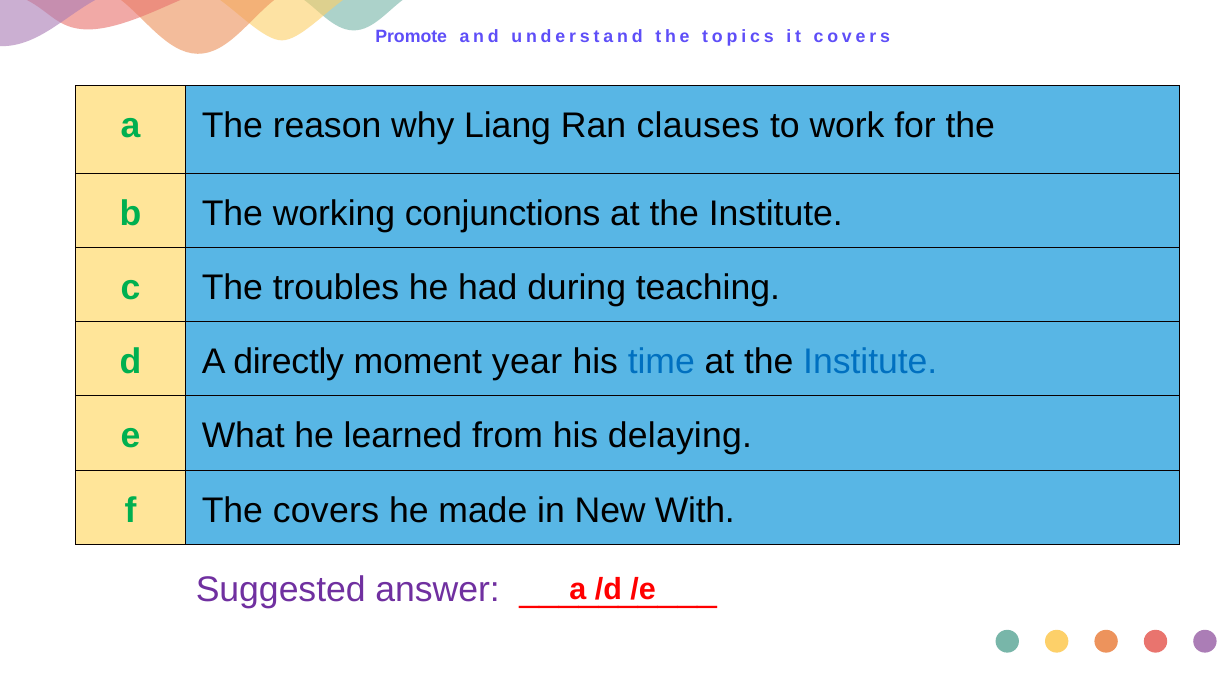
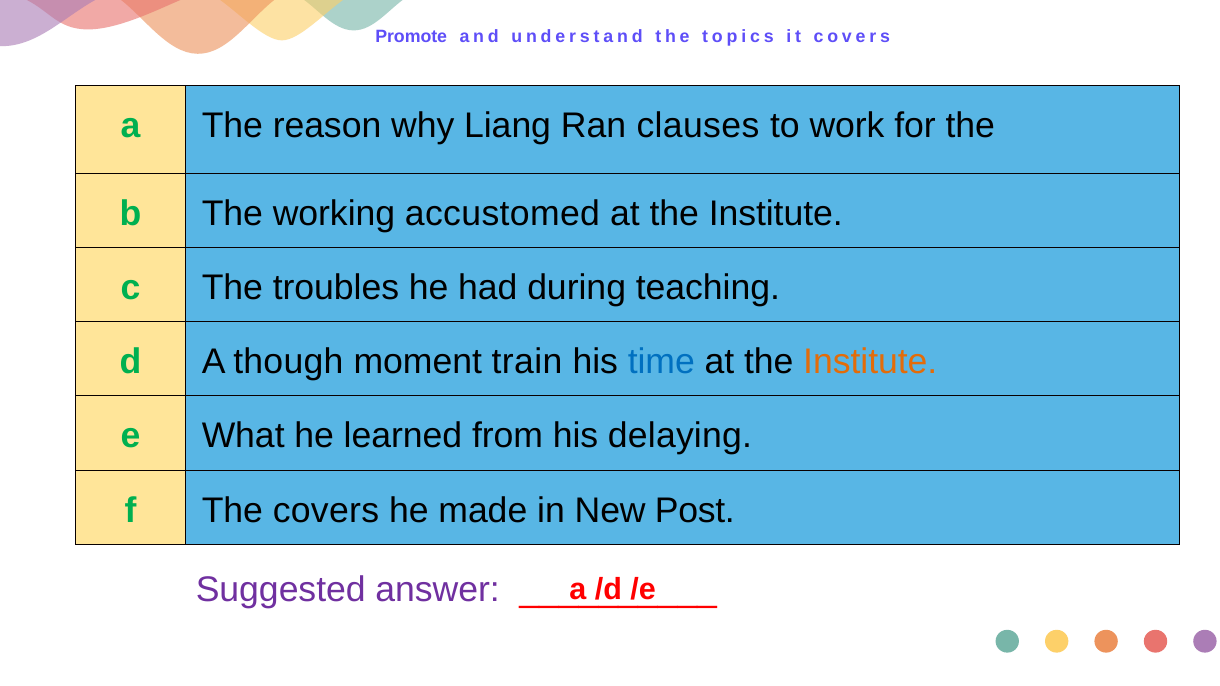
conjunctions: conjunctions -> accustomed
directly: directly -> though
year: year -> train
Institute at (870, 362) colour: blue -> orange
With: With -> Post
